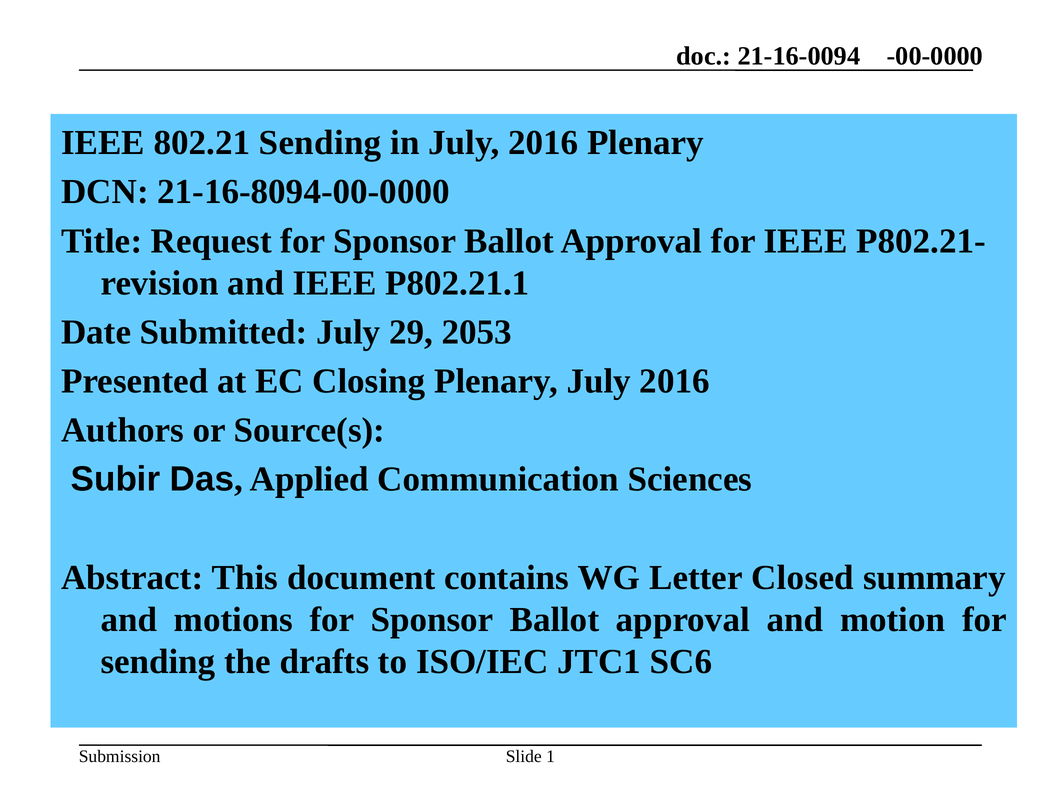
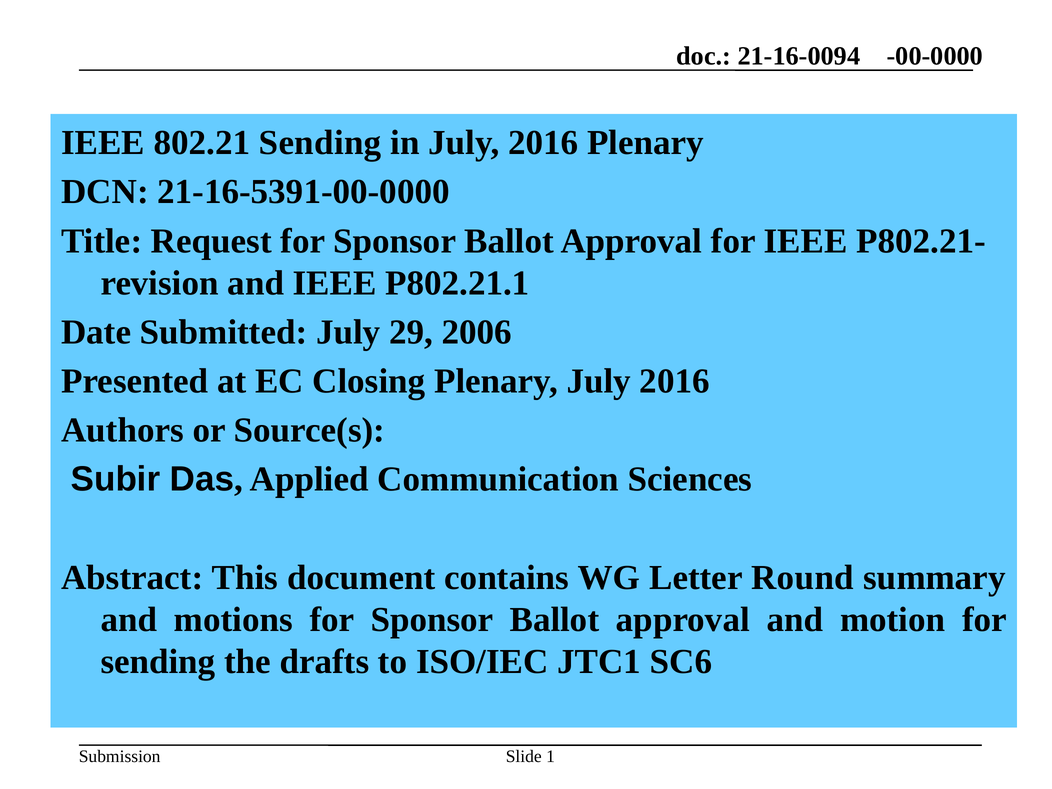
21-16-8094-00-0000: 21-16-8094-00-0000 -> 21-16-5391-00-0000
2053: 2053 -> 2006
Closed: Closed -> Round
